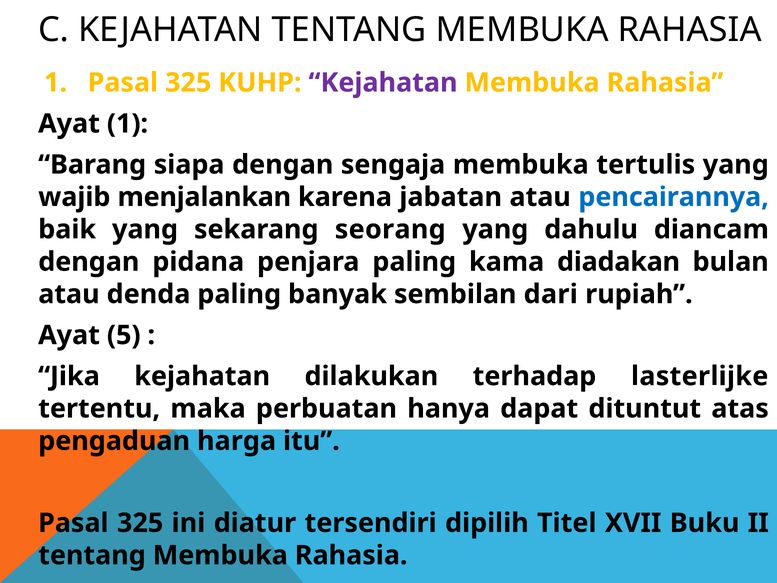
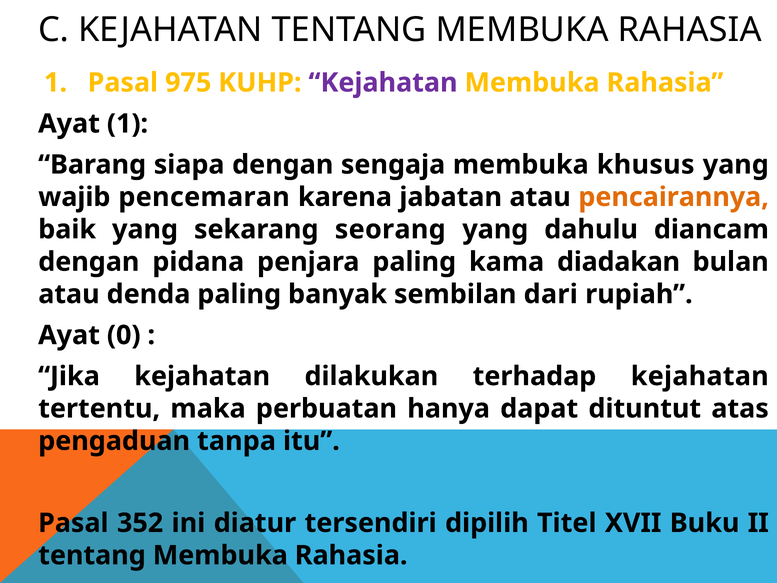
1 Pasal 325: 325 -> 975
tertulis: tertulis -> khusus
menjalankan: menjalankan -> pencemaran
pencairannya colour: blue -> orange
5: 5 -> 0
terhadap lasterlijke: lasterlijke -> kejahatan
harga: harga -> tanpa
325 at (140, 523): 325 -> 352
